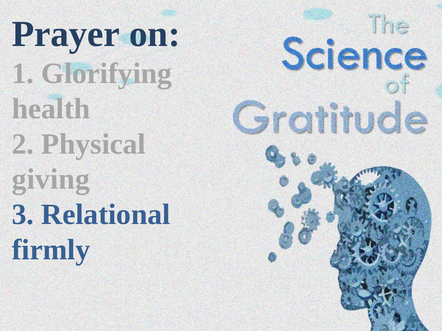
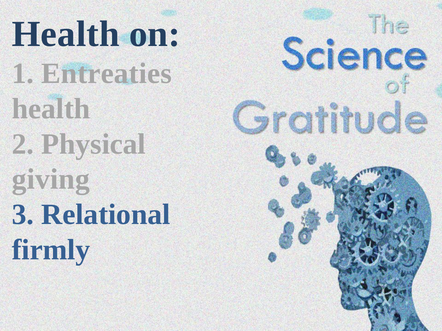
Prayer at (66, 34): Prayer -> Health
Glorifying: Glorifying -> Entreaties
